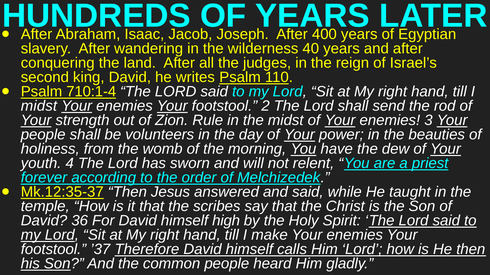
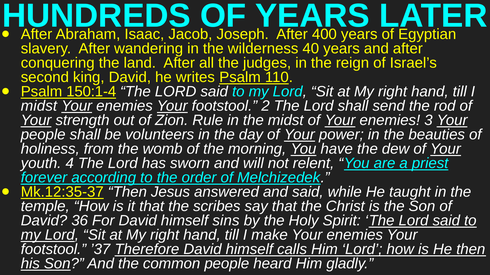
710:1-4: 710:1-4 -> 150:1-4
high: high -> sins
